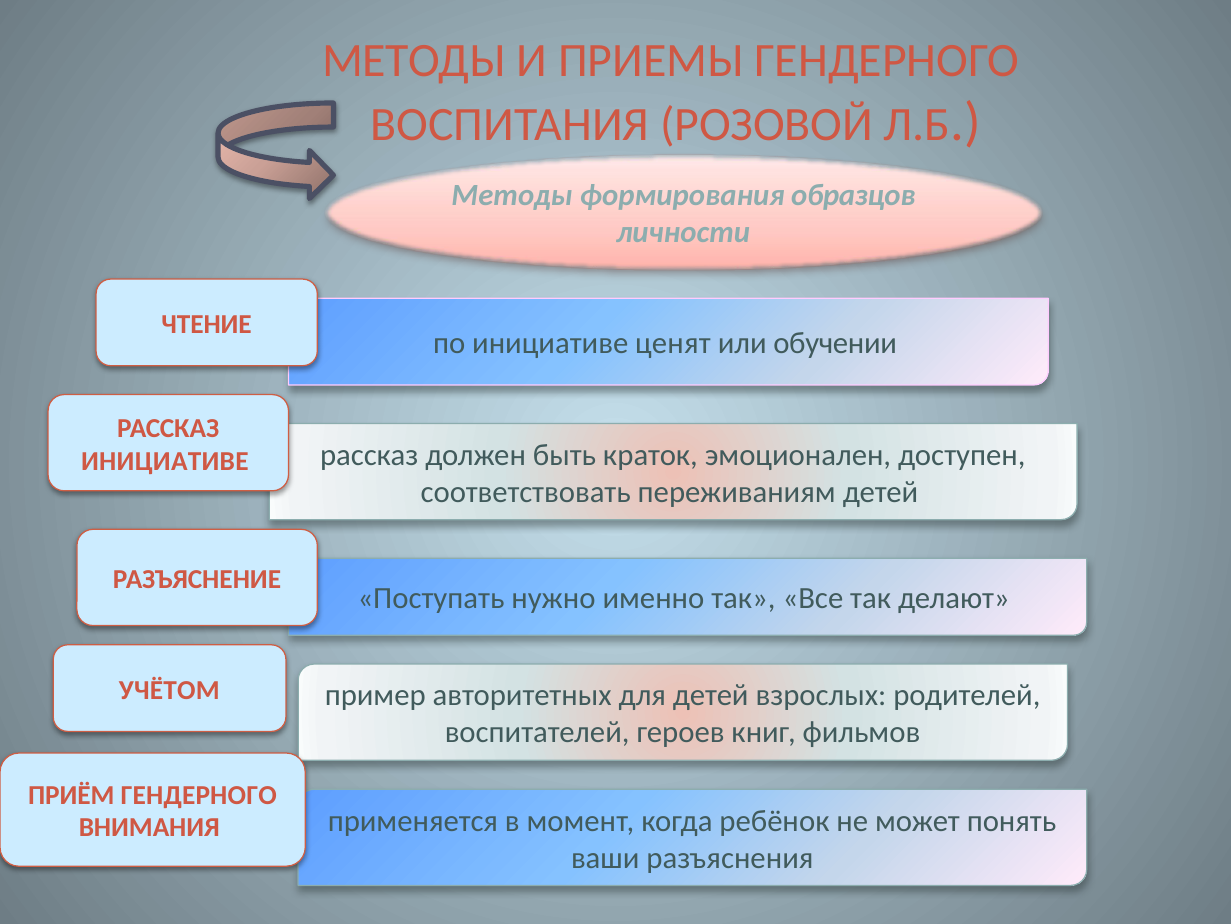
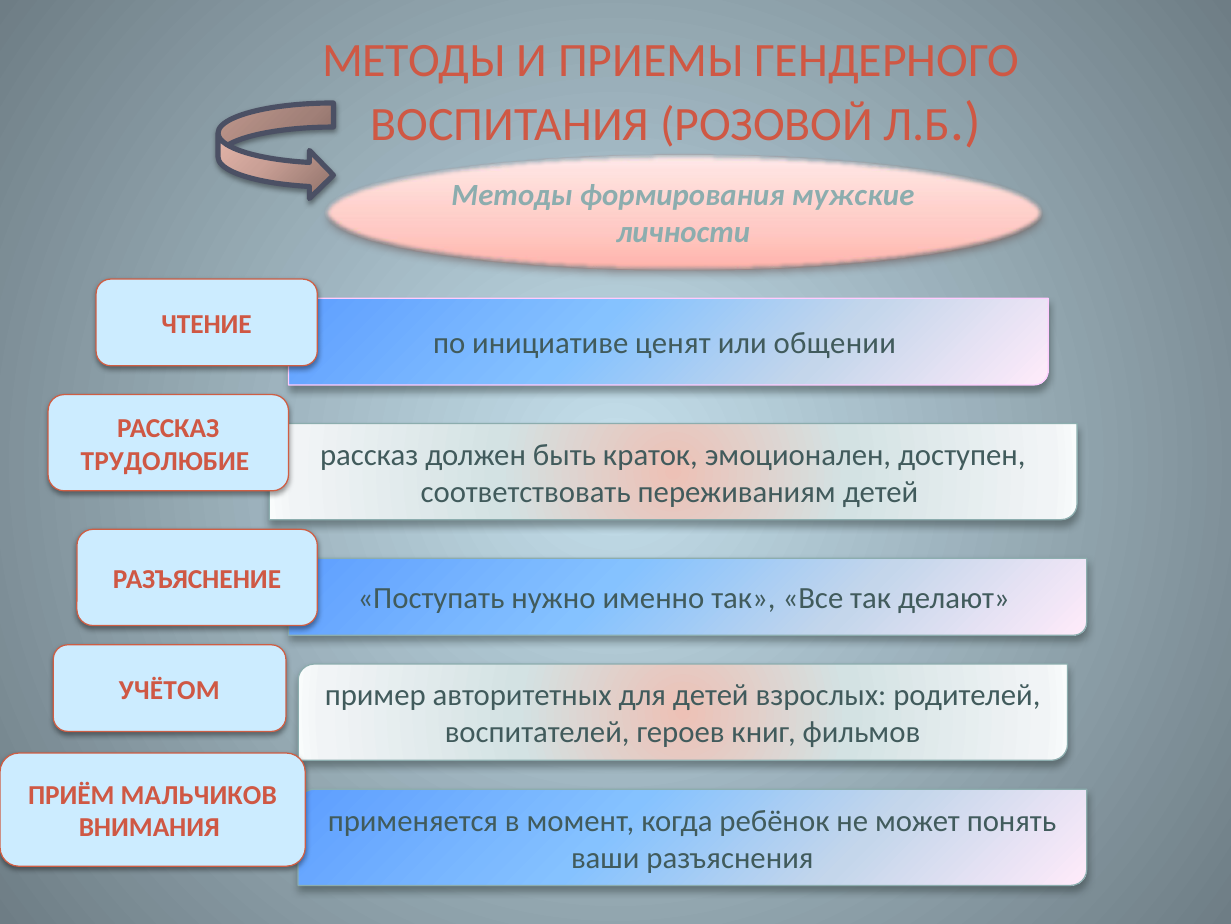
образцов: образцов -> мужские
обучении: обучении -> общении
ИНИЦИАТИВЕ at (165, 461): ИНИЦИАТИВЕ -> ТРУДОЛЮБИЕ
ПРИЁМ ГЕНДЕРНОГО: ГЕНДЕРНОГО -> МАЛЬЧИКОВ
